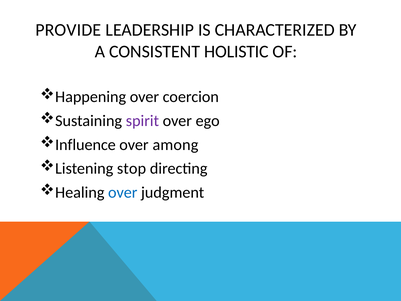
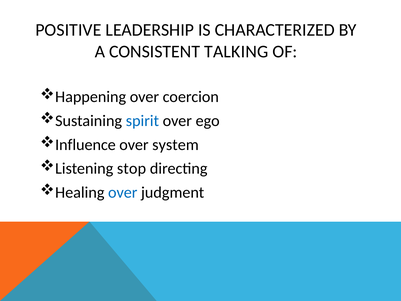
PROVIDE: PROVIDE -> POSITIVE
HOLISTIC: HOLISTIC -> TALKING
spirit colour: purple -> blue
among: among -> system
